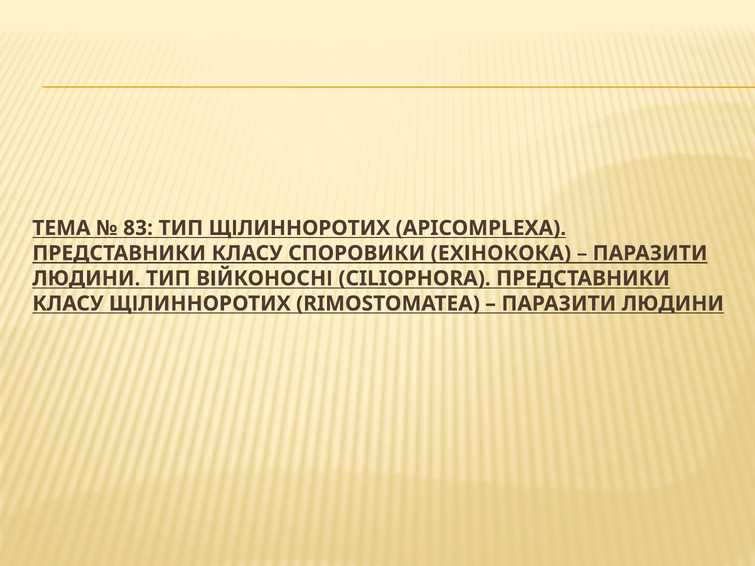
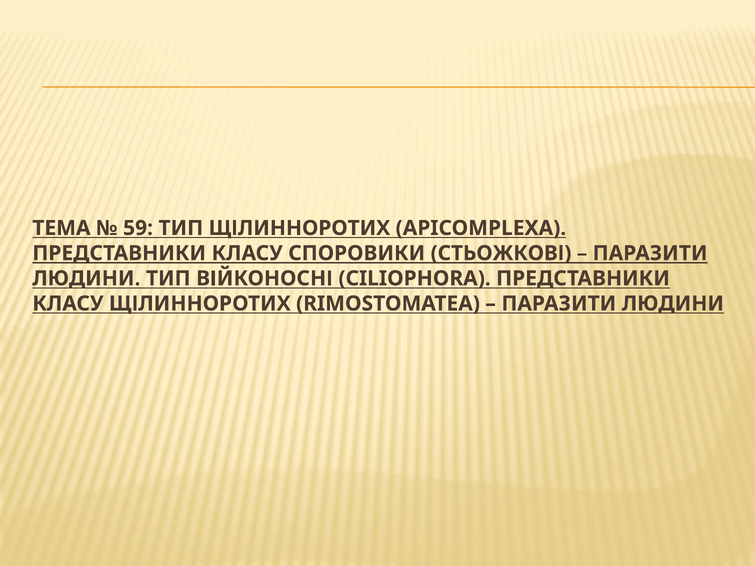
83: 83 -> 59
ЕХІНОКОКА: ЕХІНОКОКА -> СТЬОЖКОВІ
